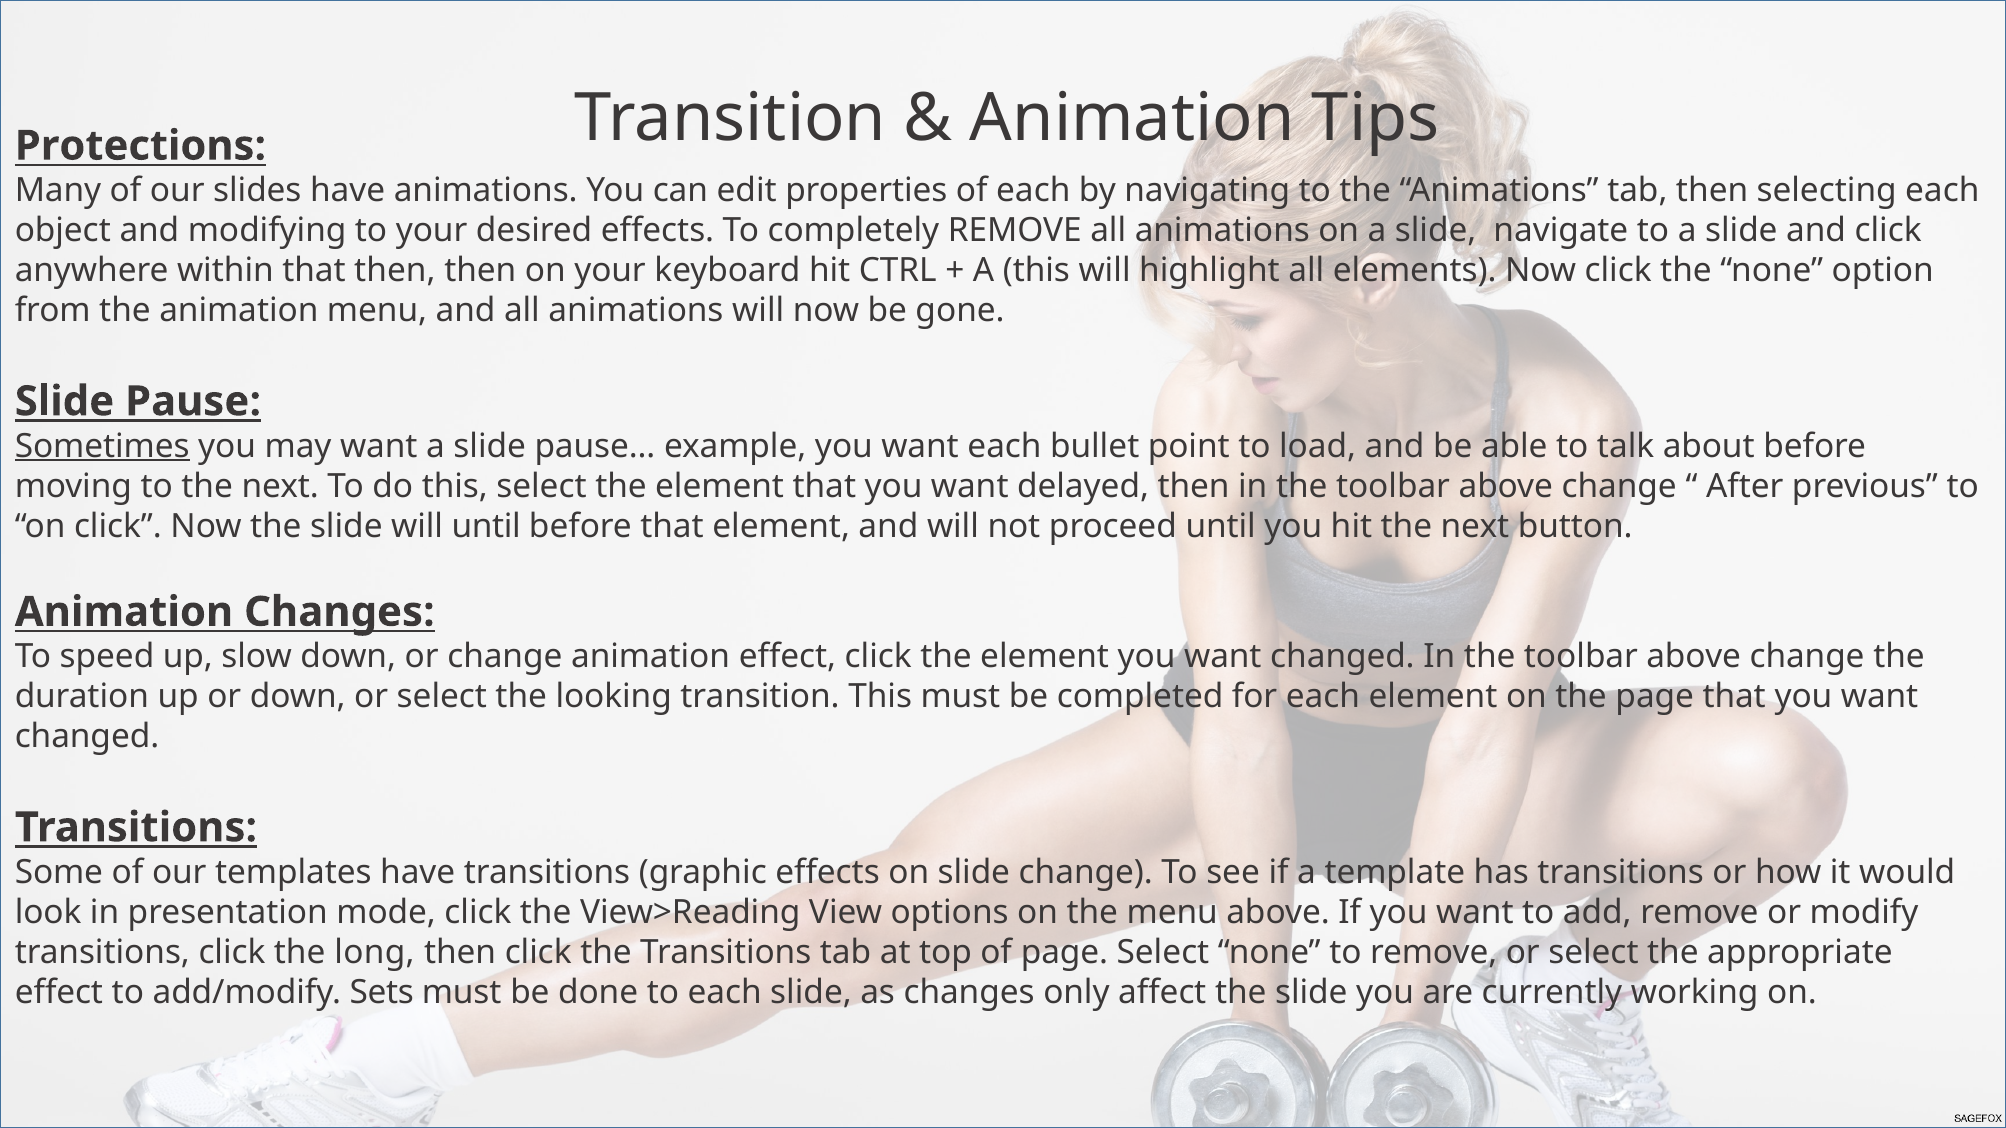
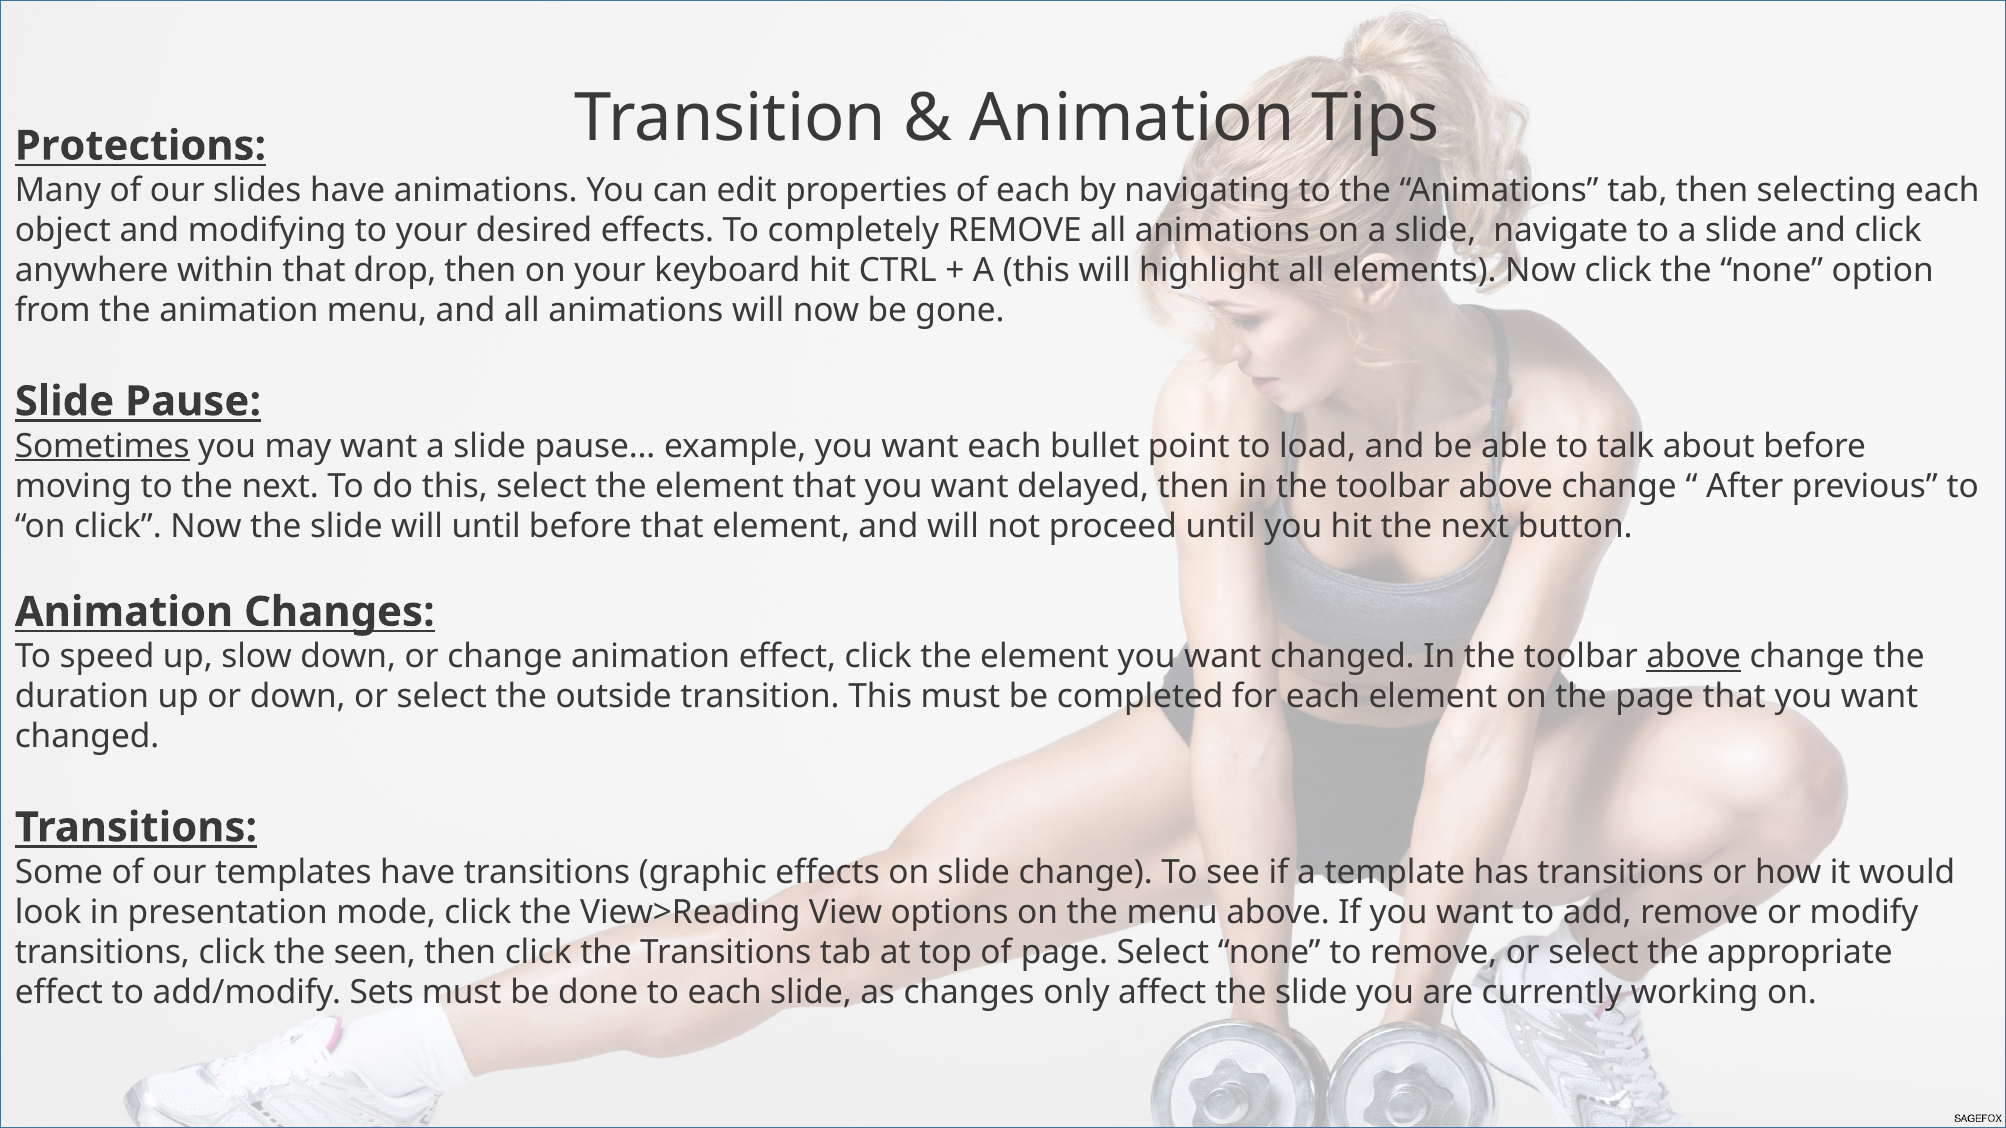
that then: then -> drop
above at (1694, 657) underline: none -> present
looking: looking -> outside
long: long -> seen
